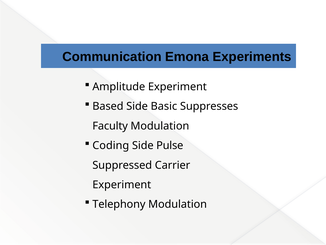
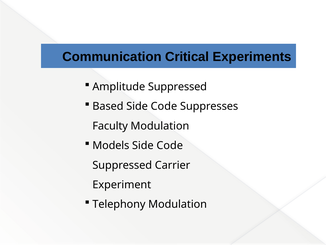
Emona: Emona -> Critical
Amplitude Experiment: Experiment -> Suppressed
Basic at (164, 106): Basic -> Code
Coding: Coding -> Models
Pulse at (170, 145): Pulse -> Code
